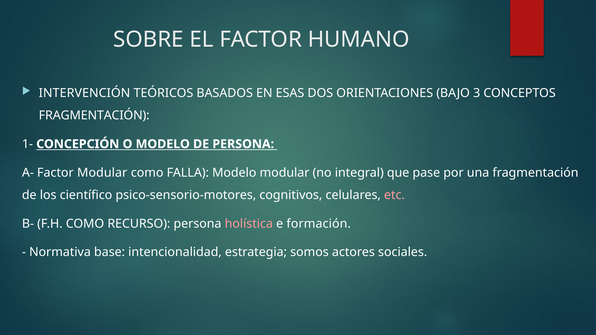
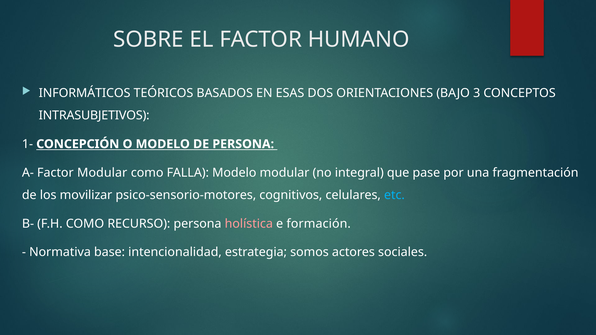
INTERVENCIÓN: INTERVENCIÓN -> INFORMÁTICOS
FRAGMENTACIÓN at (94, 116): FRAGMENTACIÓN -> INTRASUBJETIVOS
científico: científico -> movilizar
etc colour: pink -> light blue
